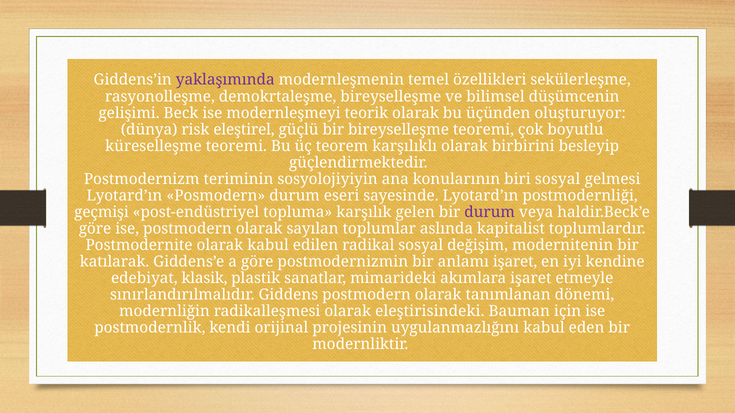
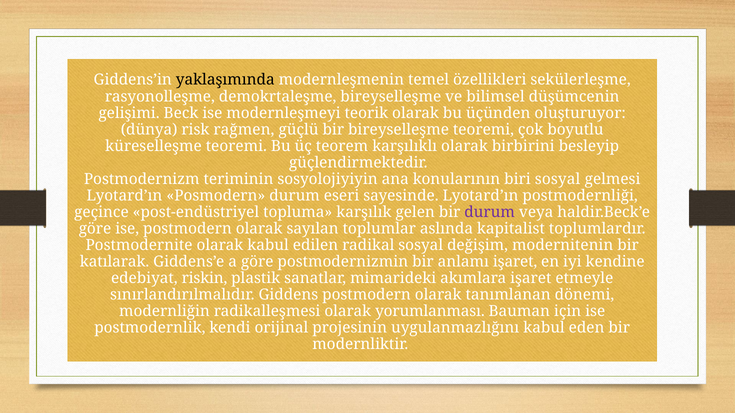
yaklaşımında colour: purple -> black
eleştirel: eleştirel -> rağmen
geçmişi: geçmişi -> geçince
klasik: klasik -> riskin
eleştirisindeki: eleştirisindeki -> yorumlanması
